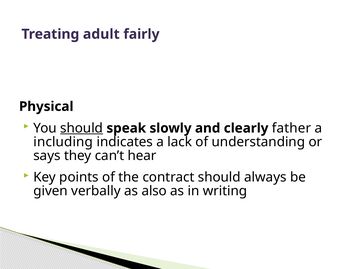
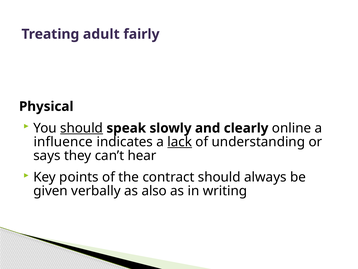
father: father -> online
including: including -> influence
lack underline: none -> present
